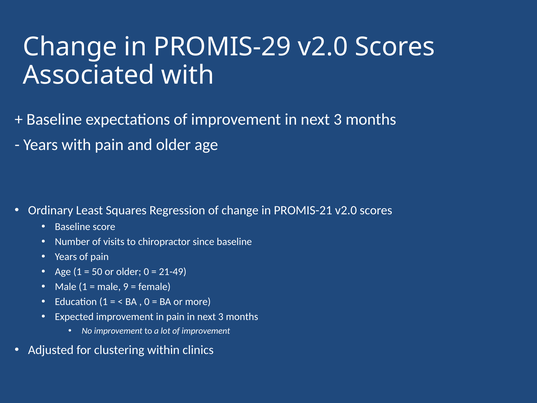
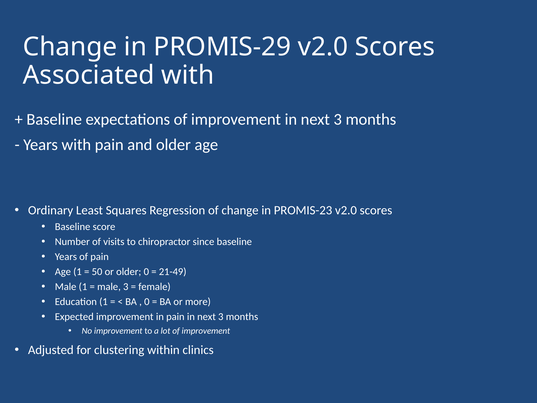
PROMIS-21: PROMIS-21 -> PROMIS-23
male 9: 9 -> 3
